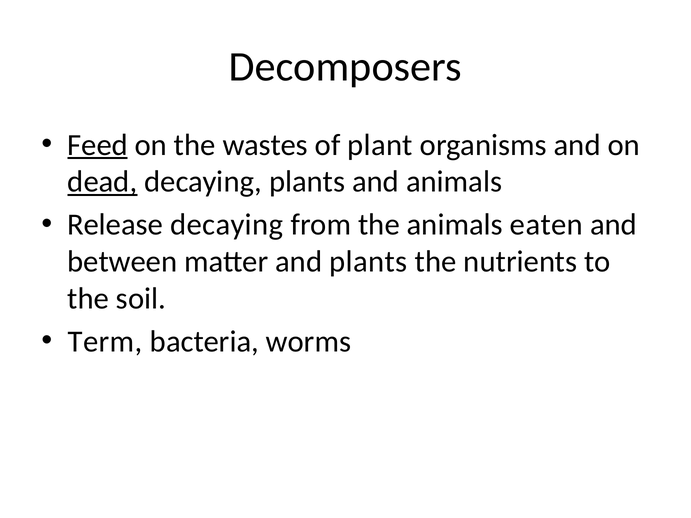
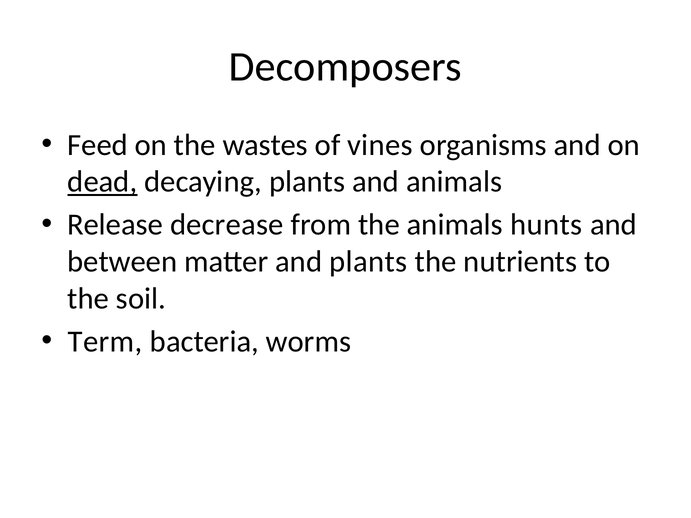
Feed underline: present -> none
plant: plant -> vines
Release decaying: decaying -> decrease
eaten: eaten -> hunts
